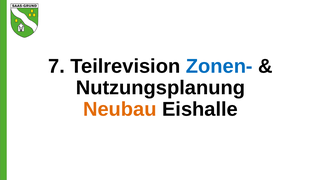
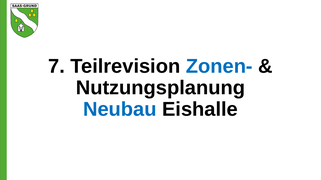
Neubau colour: orange -> blue
